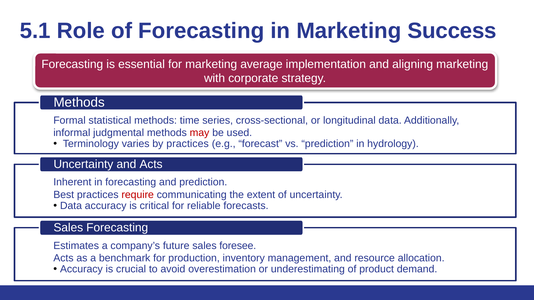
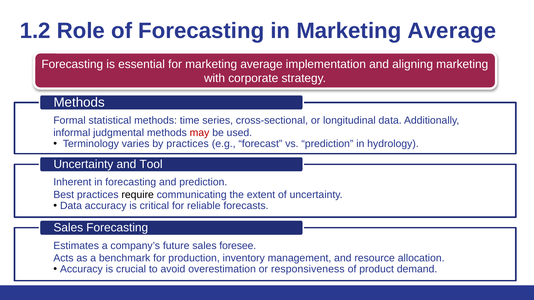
5.1: 5.1 -> 1.2
in Marketing Success: Success -> Average
and Acts: Acts -> Tool
require colour: red -> black
underestimating: underestimating -> responsiveness
